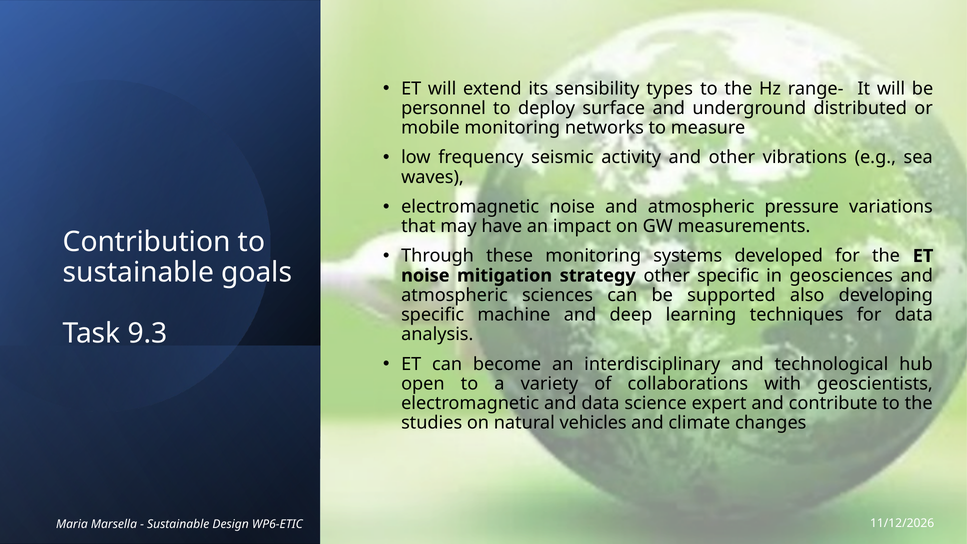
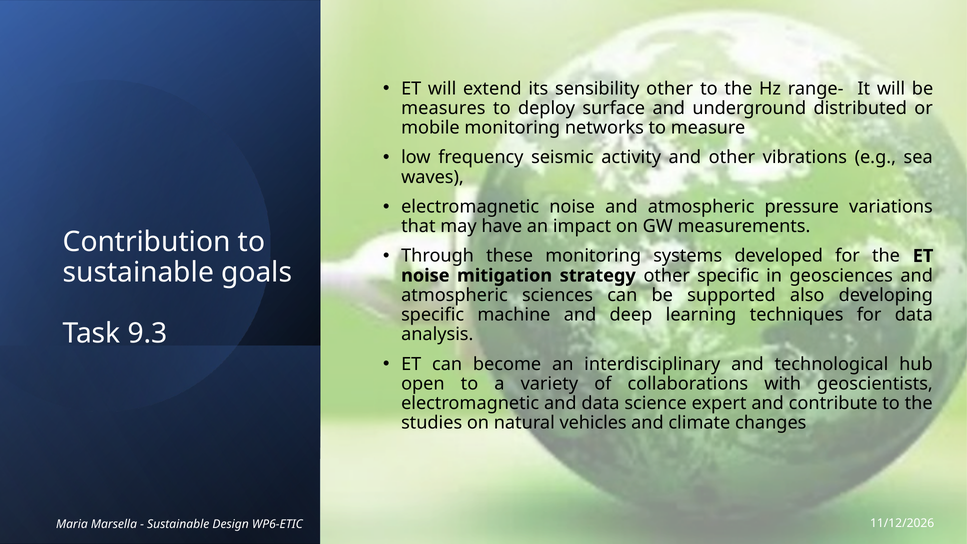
sensibility types: types -> other
personnel: personnel -> measures
